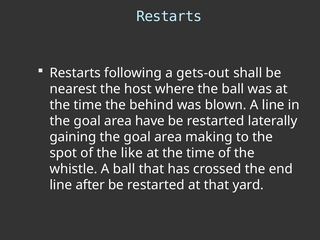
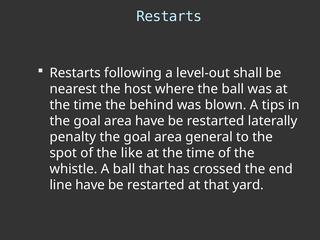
gets-out: gets-out -> level-out
A line: line -> tips
gaining: gaining -> penalty
making: making -> general
line after: after -> have
